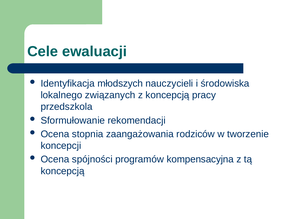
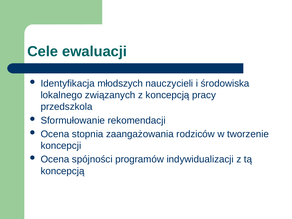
kompensacyjna: kompensacyjna -> indywidualizacji
